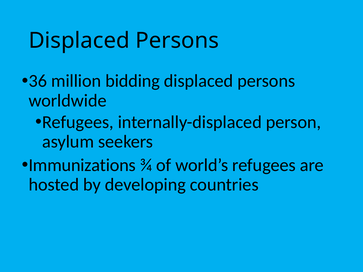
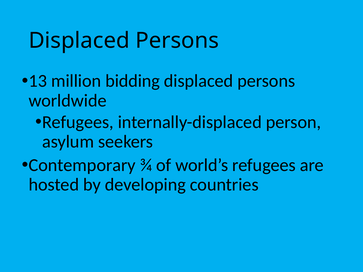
36: 36 -> 13
Immunizations: Immunizations -> Contemporary
